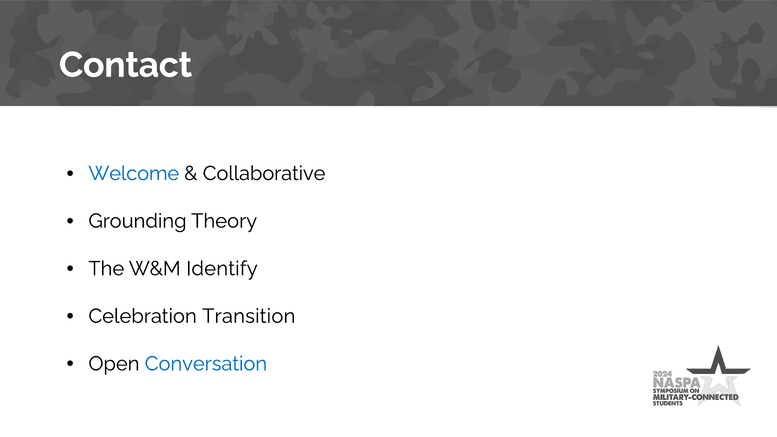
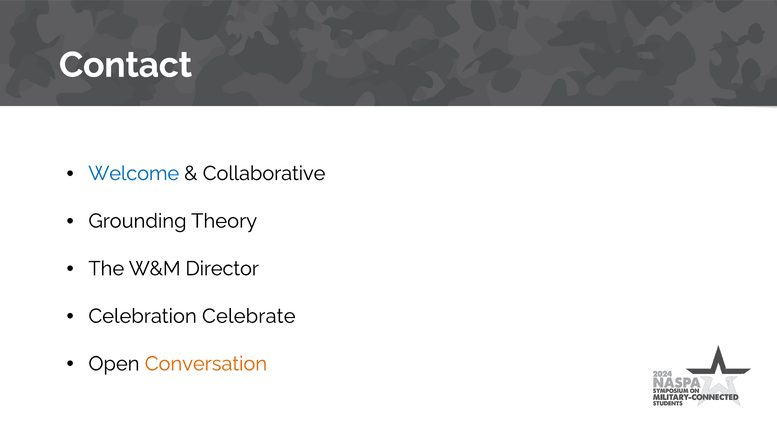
Identify: Identify -> Director
Transition: Transition -> Celebrate
Conversation colour: blue -> orange
